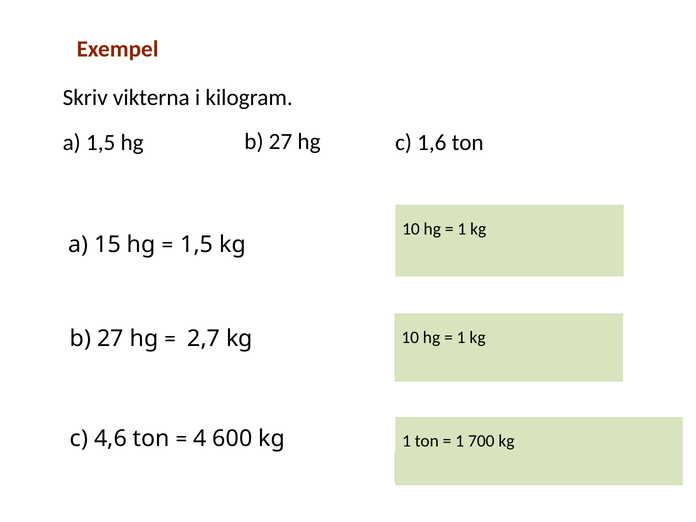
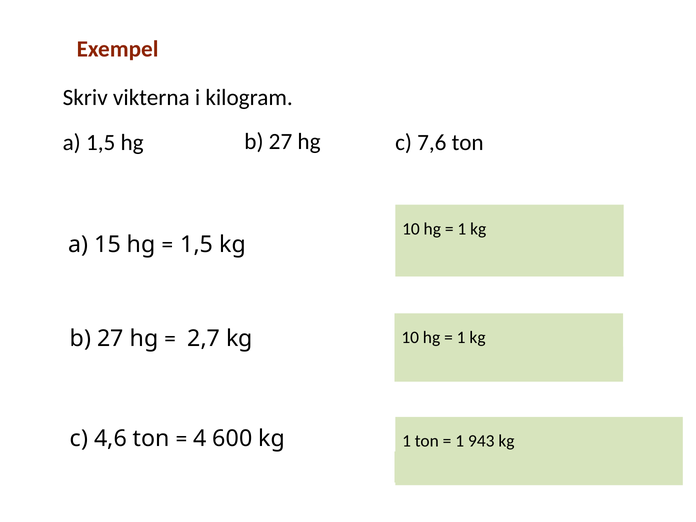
1,6: 1,6 -> 7,6
700: 700 -> 943
